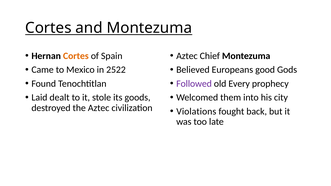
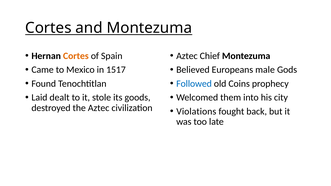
2522: 2522 -> 1517
good: good -> male
Followed colour: purple -> blue
Every: Every -> Coins
